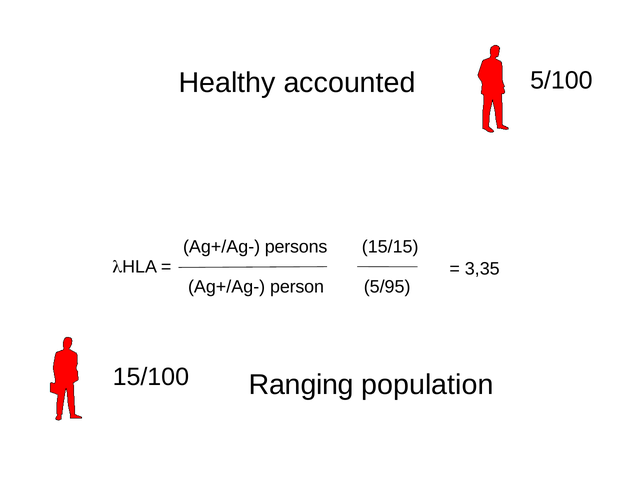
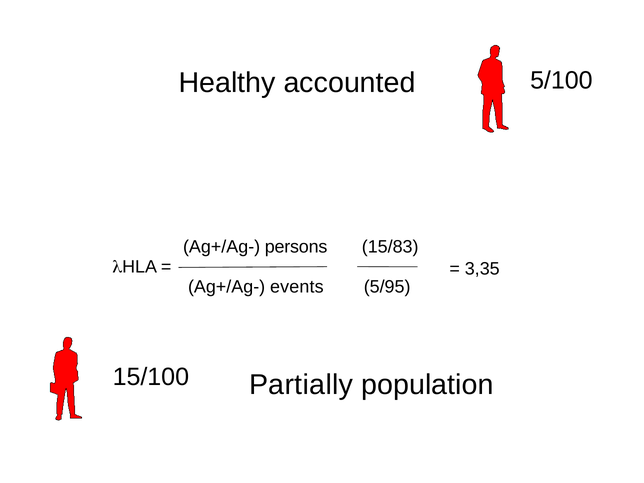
15/15: 15/15 -> 15/83
person: person -> events
Ranging: Ranging -> Partially
